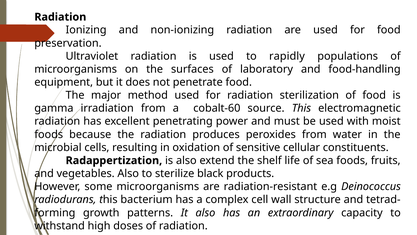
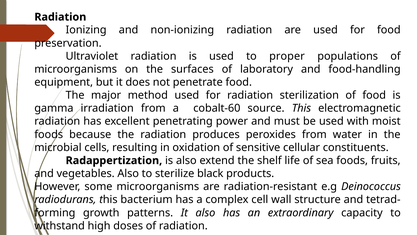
rapidly: rapidly -> proper
